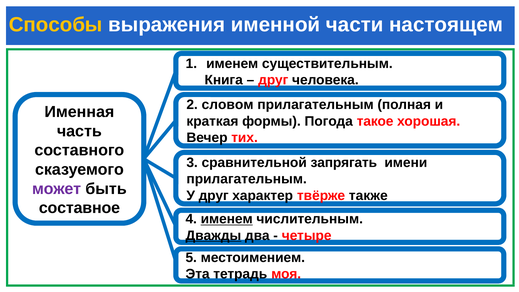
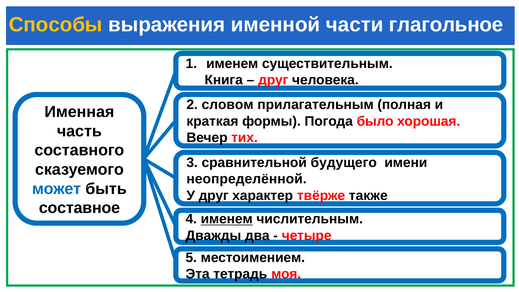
настоящем: настоящем -> глагольное
такое: такое -> было
запрягать: запрягать -> будущего
прилагательным at (247, 179): прилагательным -> неопределённой
может colour: purple -> blue
Дважды underline: present -> none
